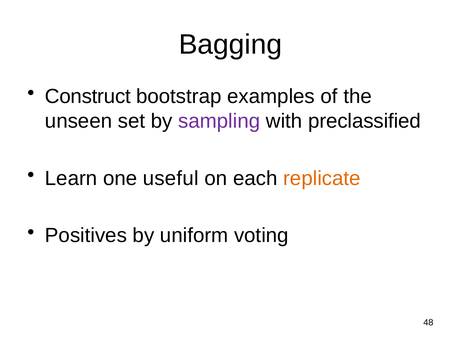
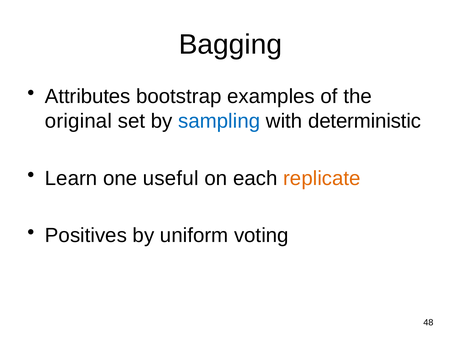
Construct: Construct -> Attributes
unseen: unseen -> original
sampling colour: purple -> blue
preclassified: preclassified -> deterministic
